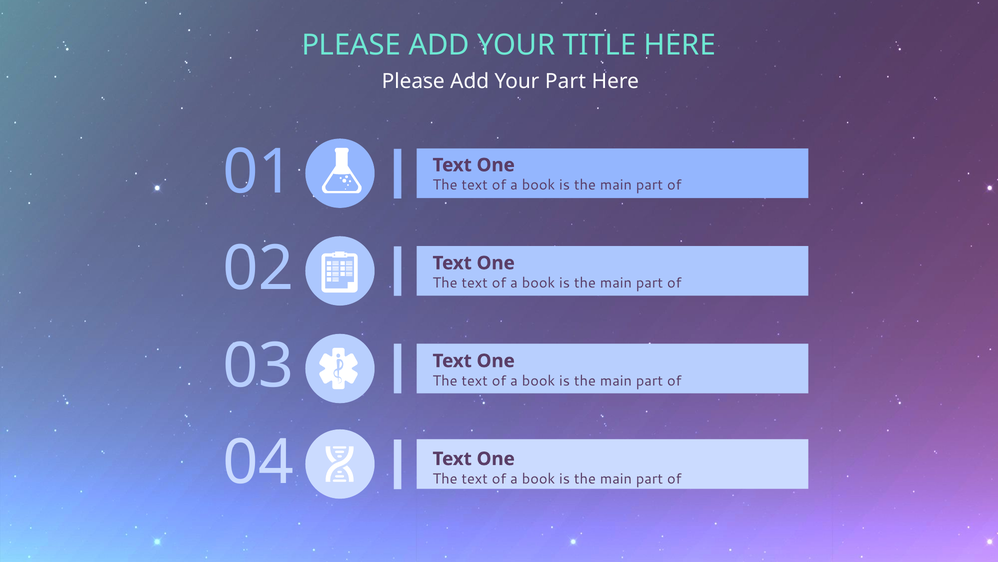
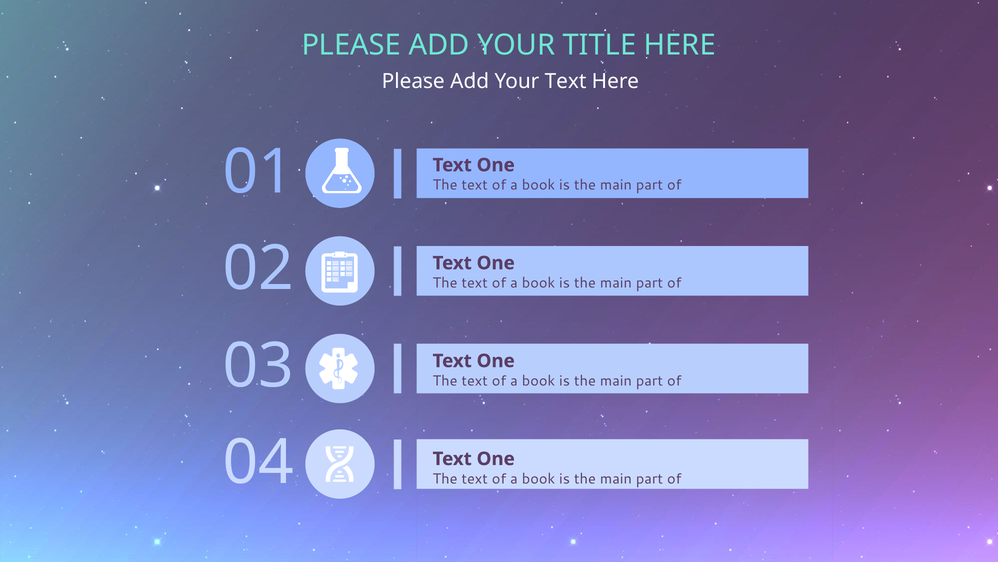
Your Part: Part -> Text
